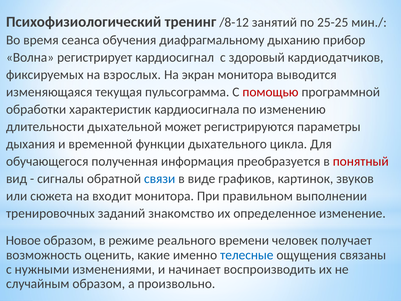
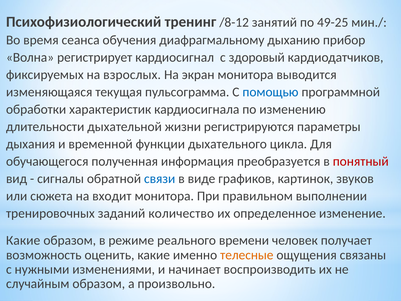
25-25: 25-25 -> 49-25
помощью colour: red -> blue
может: может -> жизни
знакомство: знакомство -> количество
Новое at (23, 240): Новое -> Какие
телесные colour: blue -> orange
